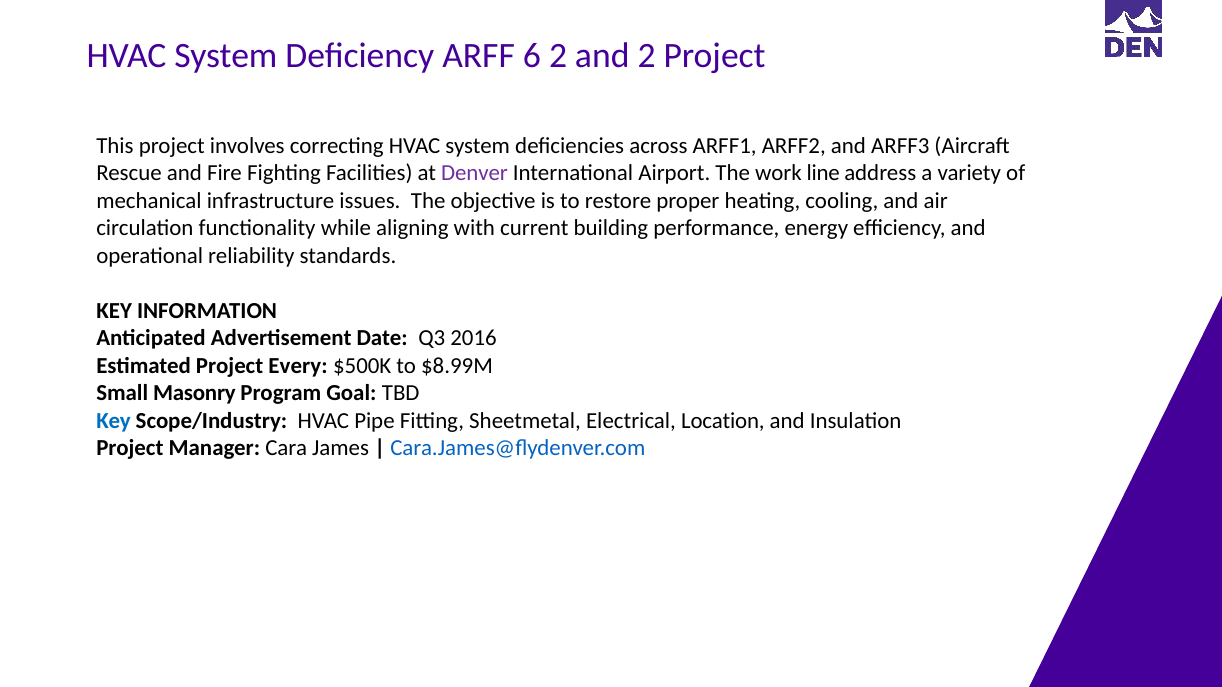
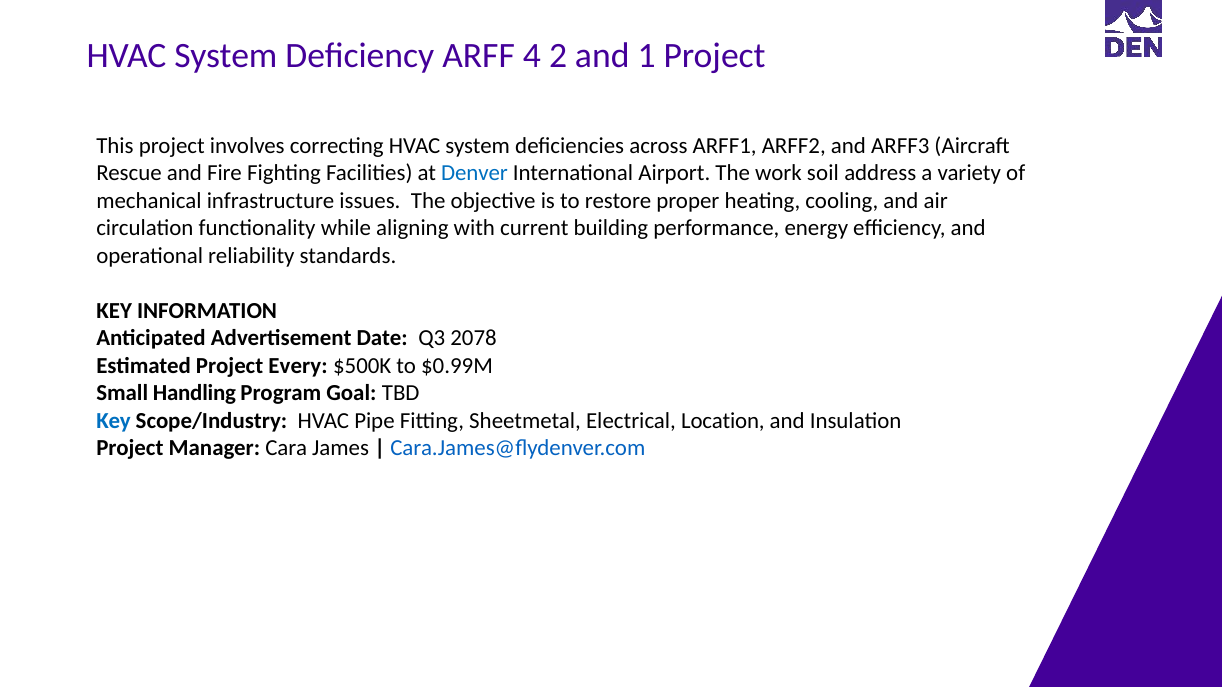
6: 6 -> 4
and 2: 2 -> 1
Denver colour: purple -> blue
line: line -> soil
2016: 2016 -> 2078
$8.99M: $8.99M -> $0.99M
Masonry: Masonry -> Handling
